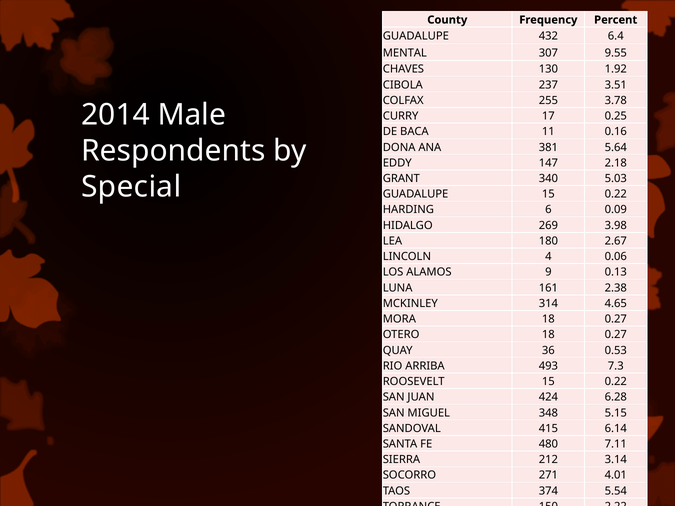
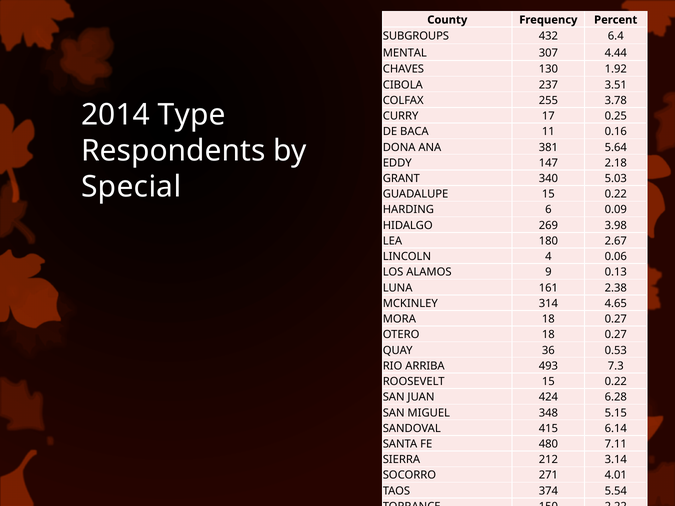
GUADALUPE at (416, 36): GUADALUPE -> SUBGROUPS
9.55: 9.55 -> 4.44
Male: Male -> Type
